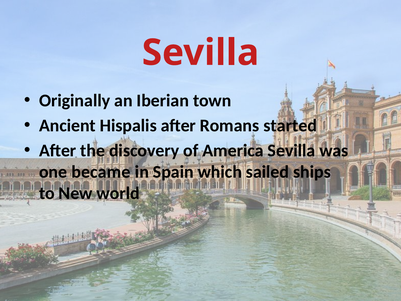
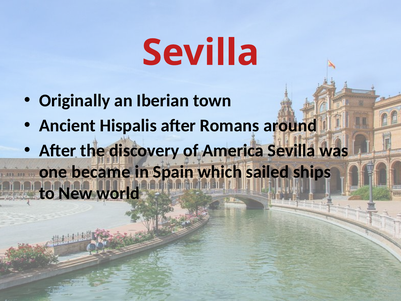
started: started -> around
